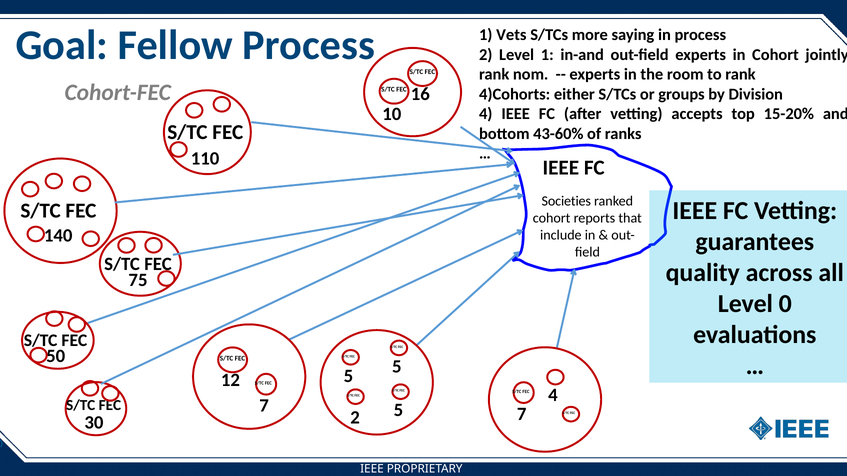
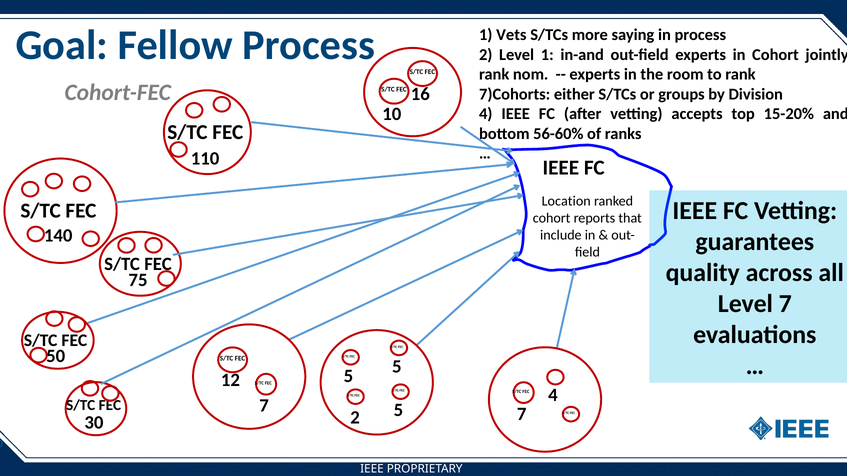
4)Cohorts: 4)Cohorts -> 7)Cohorts
43-60%: 43-60% -> 56-60%
Societies: Societies -> Location
Level 0: 0 -> 7
